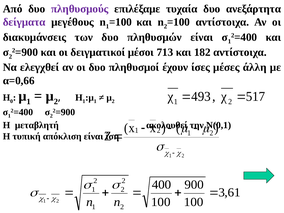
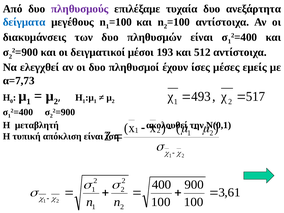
δείγματα colour: purple -> blue
713: 713 -> 193
182: 182 -> 512
άλλη: άλλη -> εμείς
α=0,66: α=0,66 -> α=7,73
